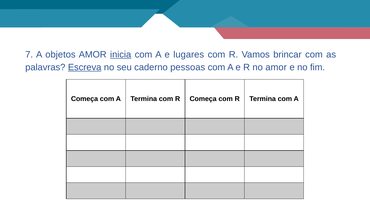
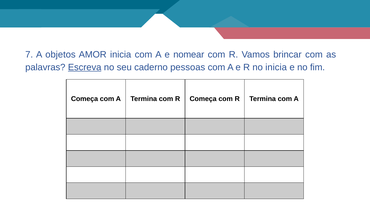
inicia at (121, 55) underline: present -> none
lugares: lugares -> nomear
no amor: amor -> inicia
